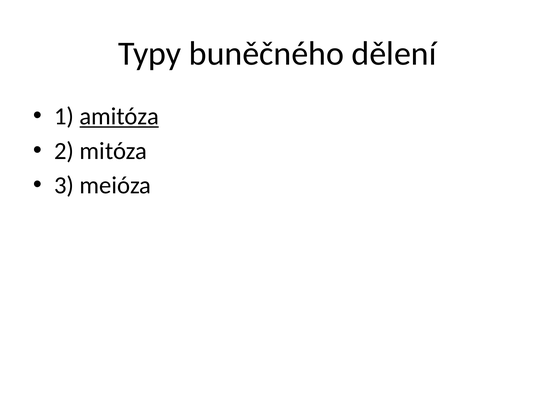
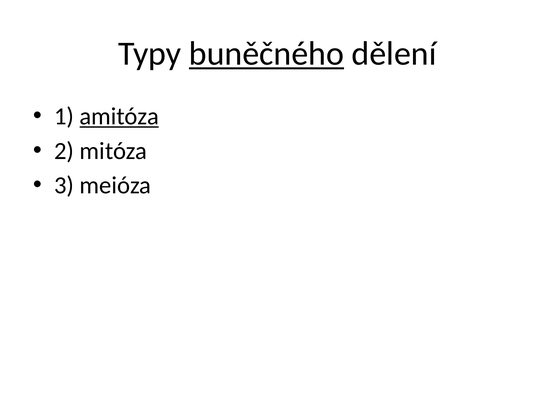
buněčného underline: none -> present
